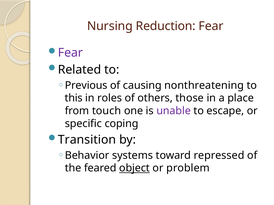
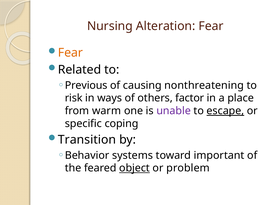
Reduction: Reduction -> Alteration
Fear at (70, 53) colour: purple -> orange
this: this -> risk
roles: roles -> ways
those: those -> factor
touch: touch -> warm
escape underline: none -> present
repressed: repressed -> important
